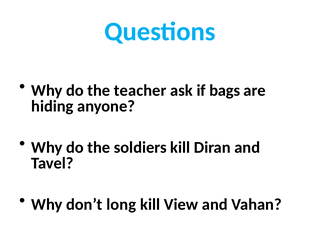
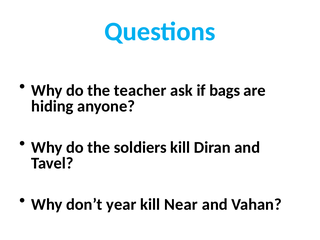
long: long -> year
View: View -> Near
